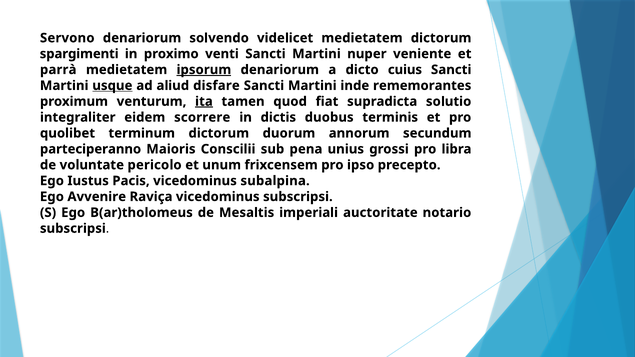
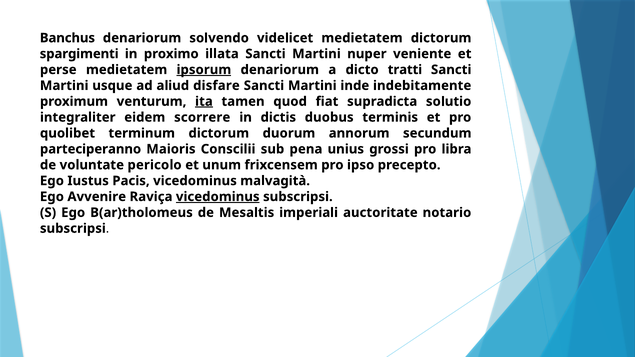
Servono: Servono -> Banchus
venti: venti -> illata
parrà: parrà -> perse
cuius: cuius -> tratti
usque underline: present -> none
rememorantes: rememorantes -> indebitamente
subalpina: subalpina -> malvagità
vicedominus at (218, 197) underline: none -> present
